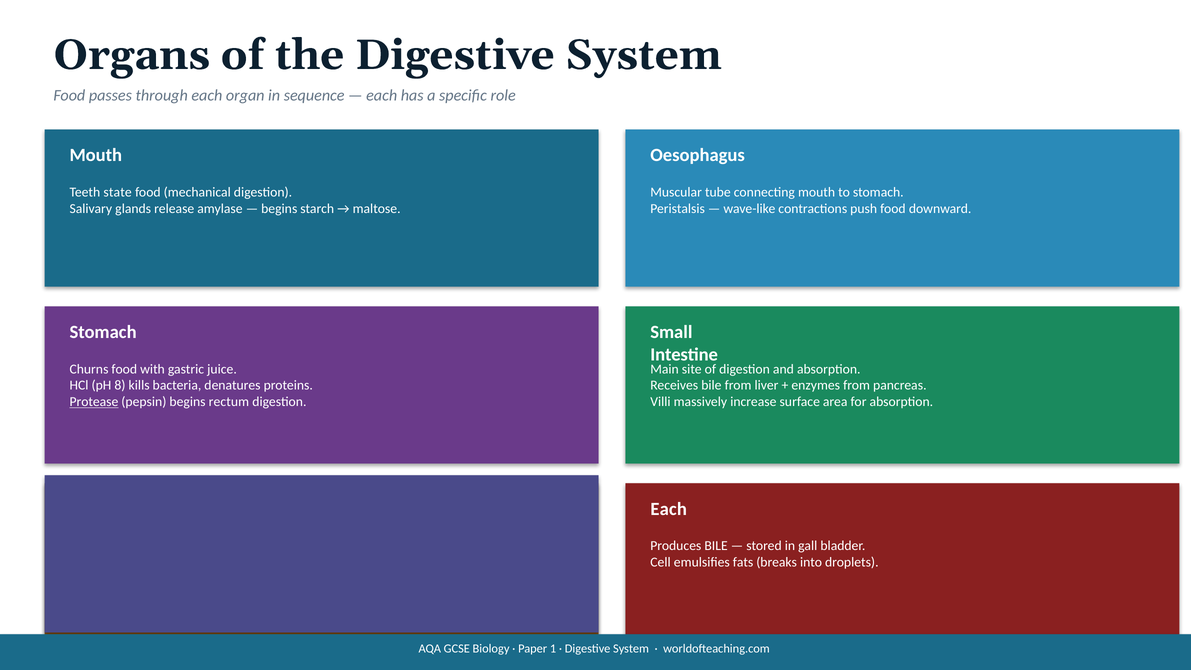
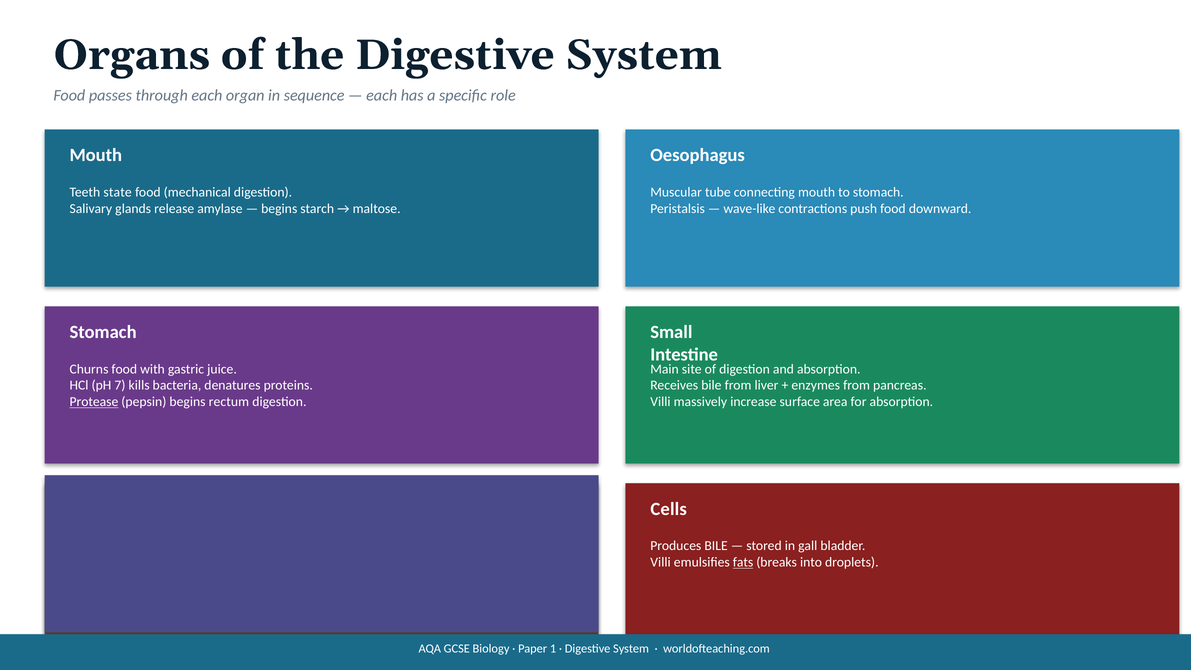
8: 8 -> 7
Each at (669, 509): Each -> Cells
Cell at (661, 562): Cell -> Villi
fats underline: none -> present
